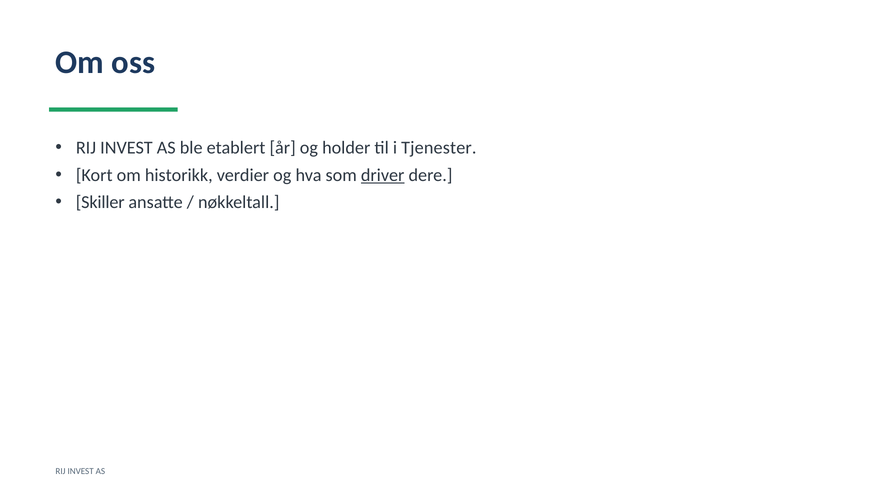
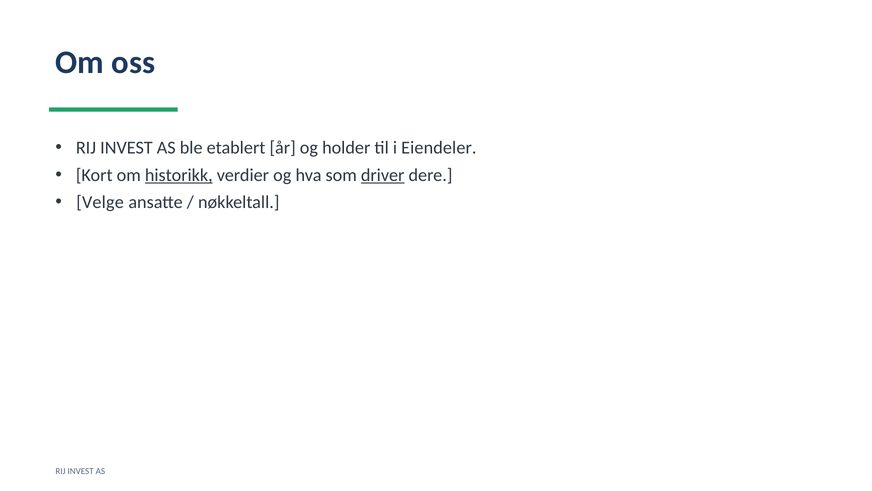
Tjenester: Tjenester -> Eiendeler
historikk underline: none -> present
Skiller: Skiller -> Velge
